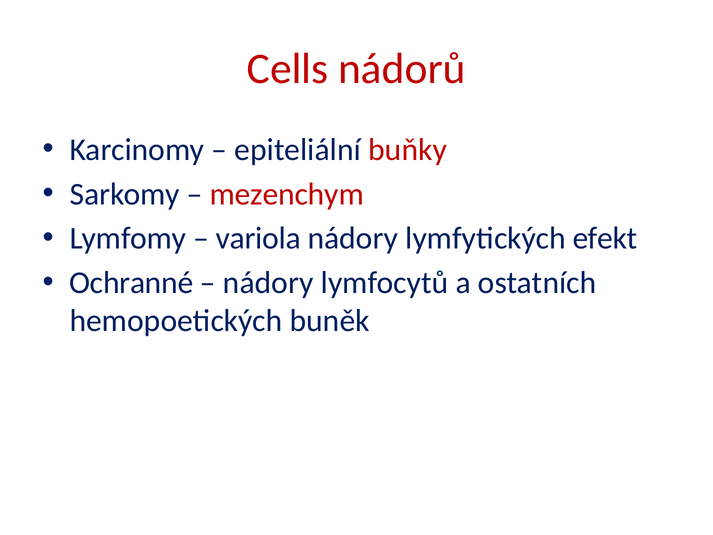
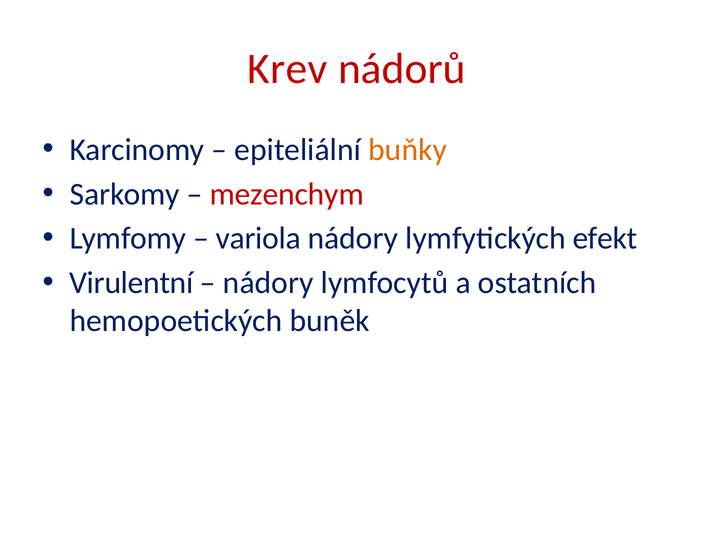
Cells: Cells -> Krev
buňky colour: red -> orange
Ochranné: Ochranné -> Virulentní
